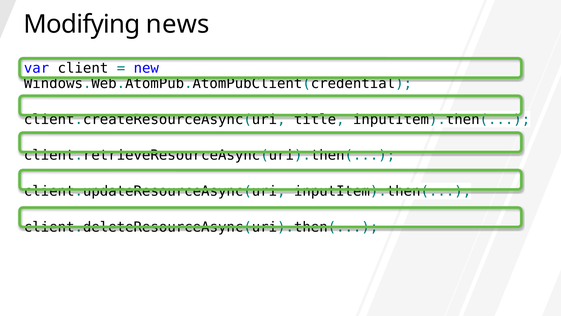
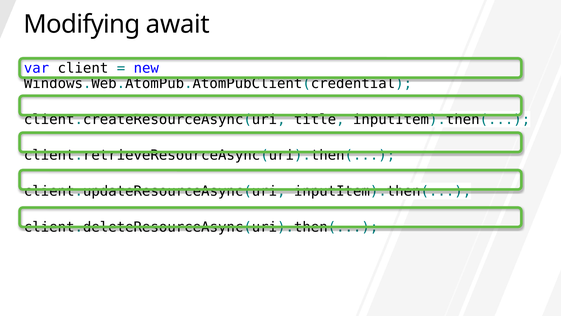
news: news -> await
